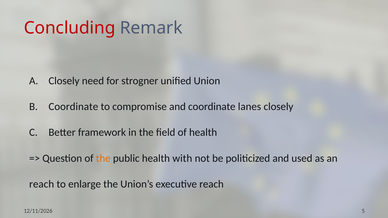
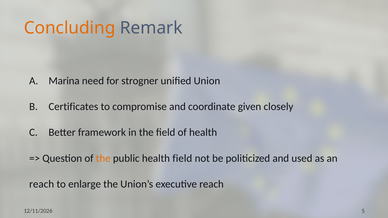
Concluding colour: red -> orange
Closely at (64, 81): Closely -> Marina
Coordinate at (73, 107): Coordinate -> Certificates
lanes: lanes -> given
health with: with -> field
